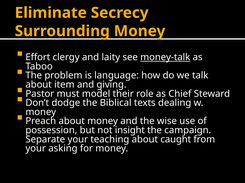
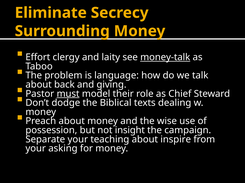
item: item -> back
must underline: none -> present
caught: caught -> inspire
